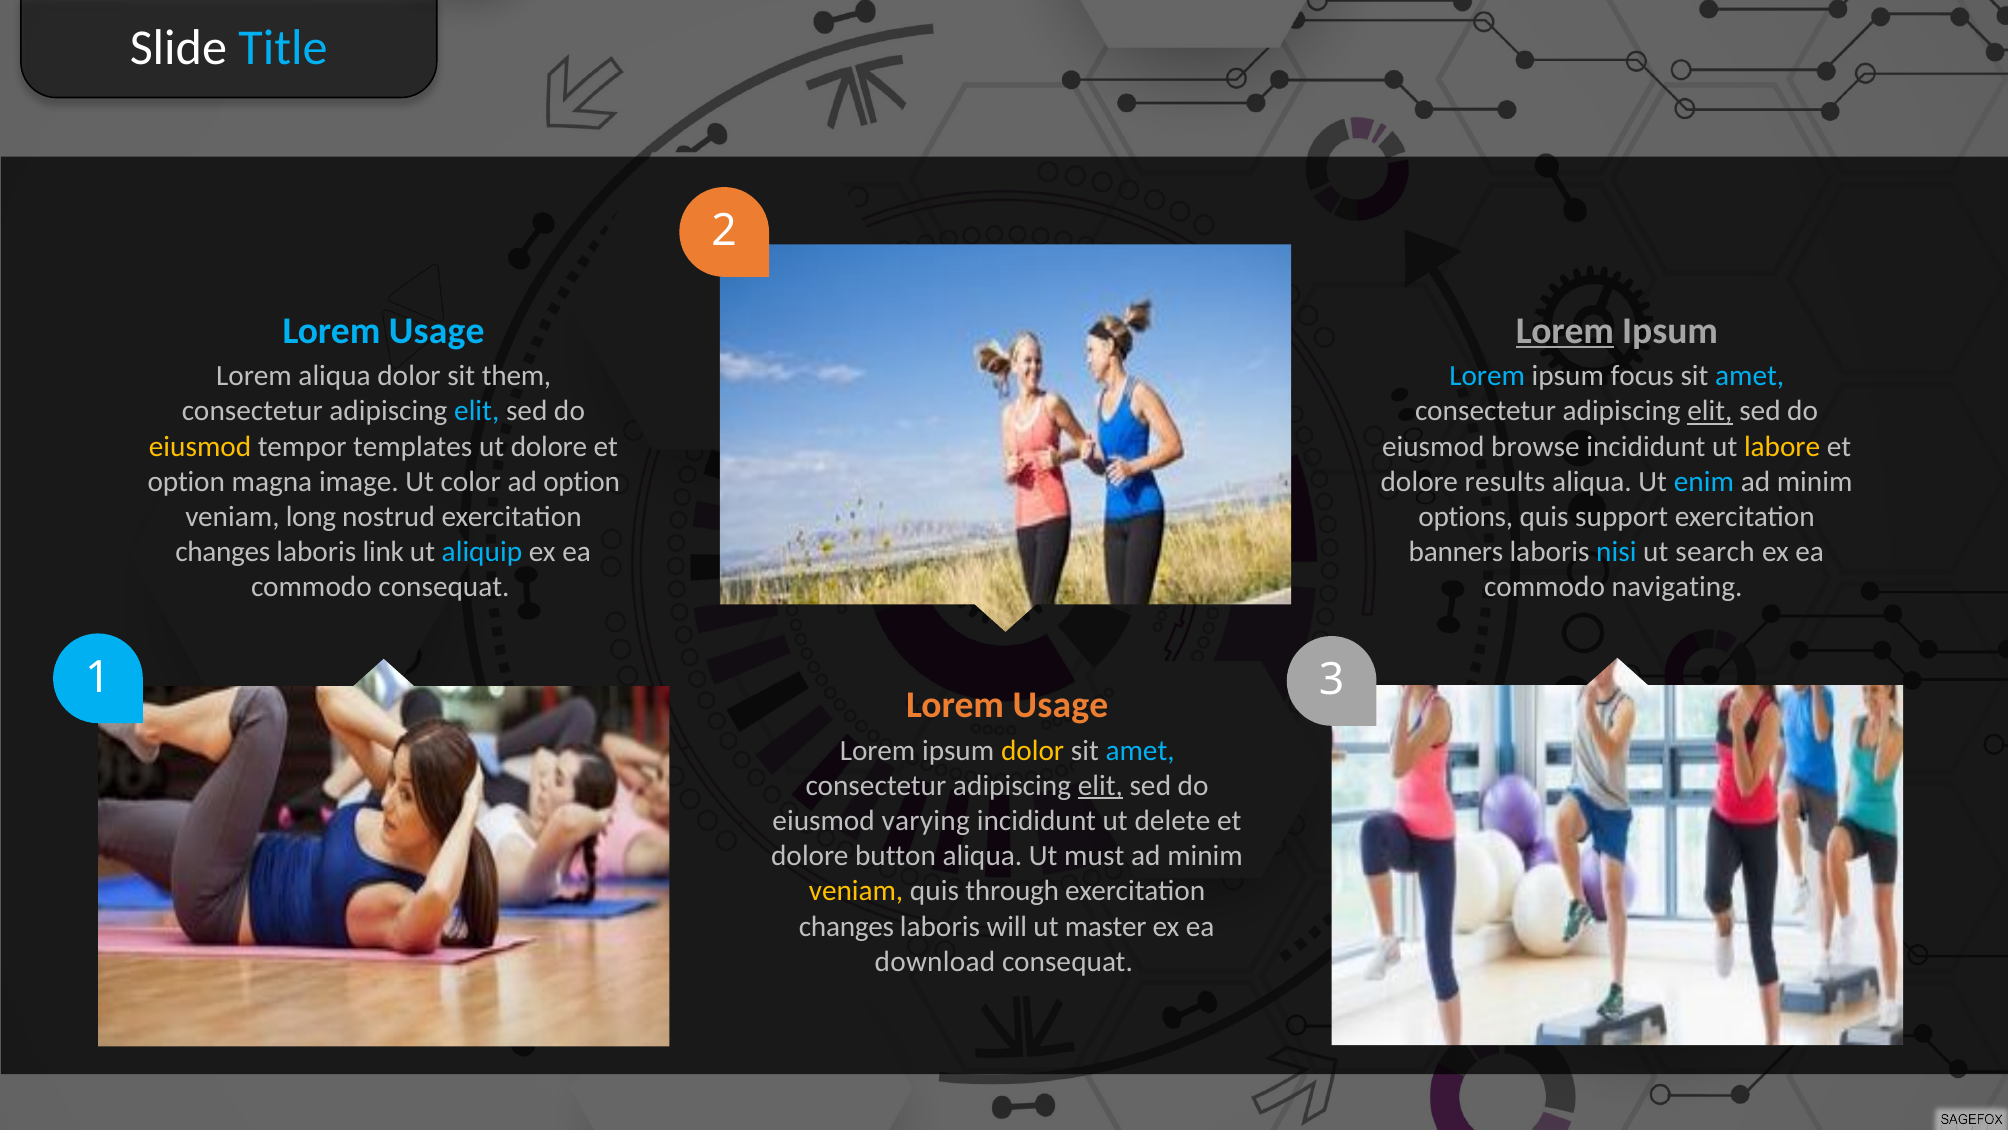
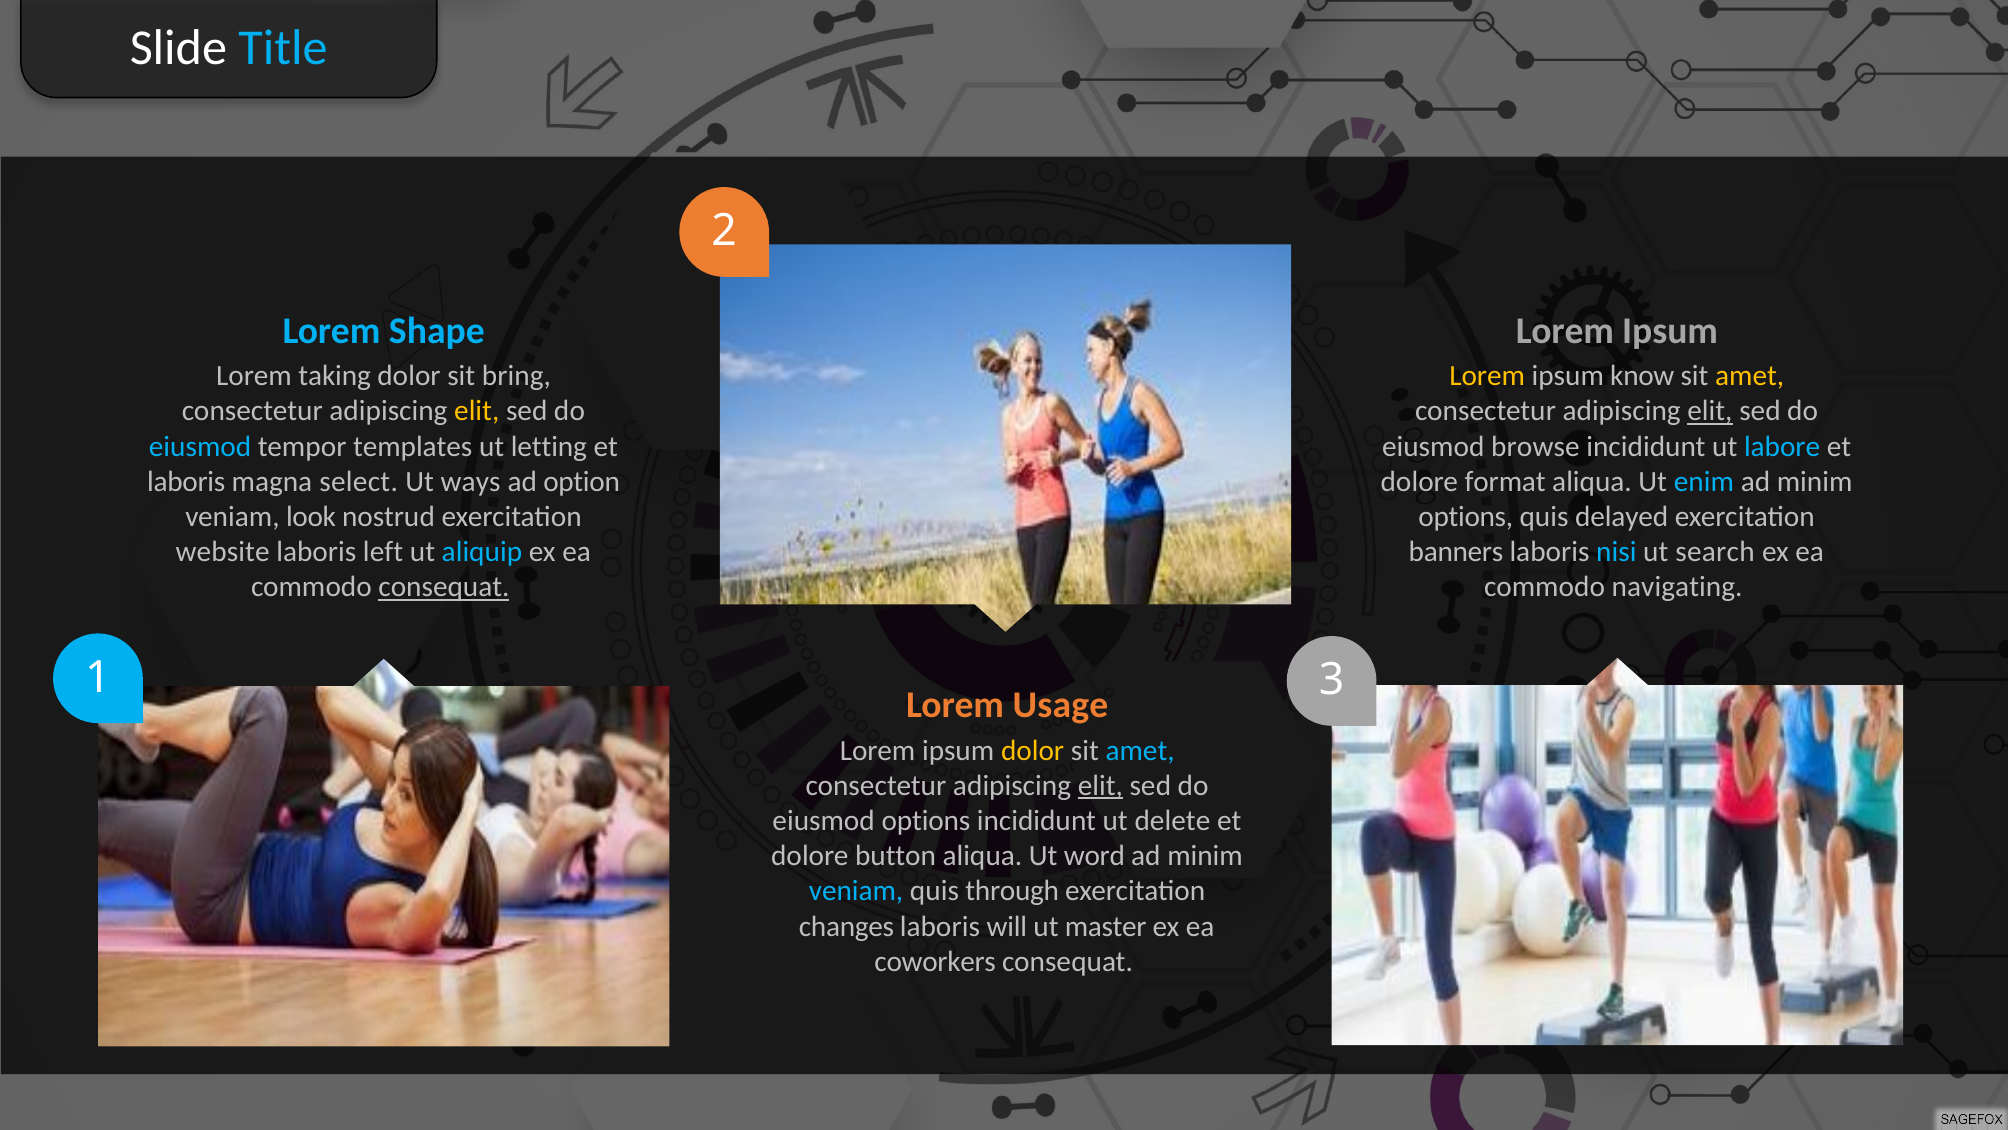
Usage at (437, 331): Usage -> Shape
Lorem at (1565, 331) underline: present -> none
Lorem aliqua: aliqua -> taking
them: them -> bring
Lorem at (1487, 376) colour: light blue -> yellow
focus: focus -> know
amet at (1750, 376) colour: light blue -> yellow
elit at (477, 411) colour: light blue -> yellow
eiusmod at (200, 446) colour: yellow -> light blue
ut dolore: dolore -> letting
labore colour: yellow -> light blue
option at (186, 481): option -> laboris
image: image -> select
color: color -> ways
results: results -> format
long: long -> look
support: support -> delayed
changes at (223, 552): changes -> website
link: link -> left
consequat at (444, 587) underline: none -> present
eiusmod varying: varying -> options
must: must -> word
veniam at (856, 891) colour: yellow -> light blue
download: download -> coworkers
